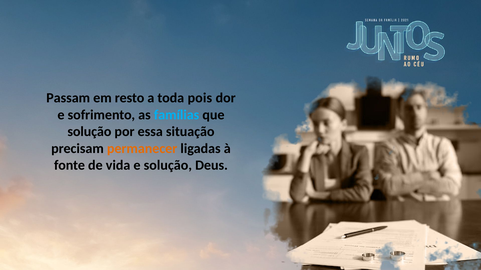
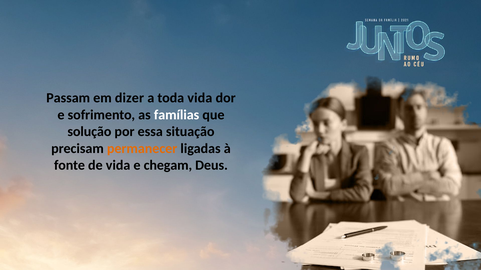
resto: resto -> dizer
toda pois: pois -> vida
famílias colour: light blue -> white
e solução: solução -> chegam
